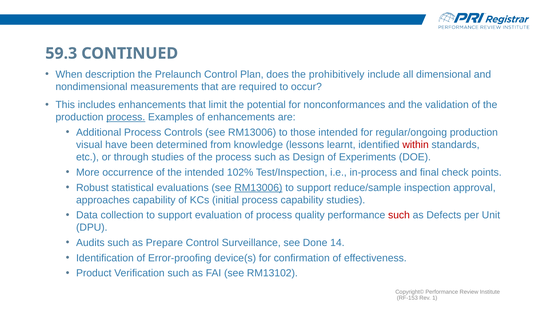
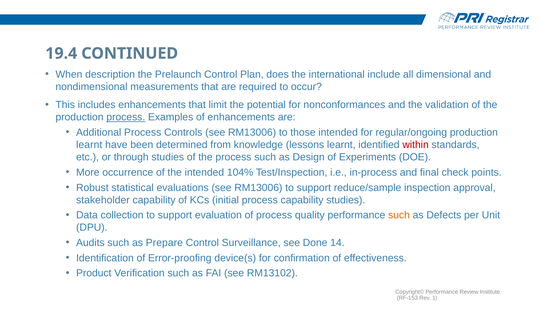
59.3: 59.3 -> 19.4
prohibitively: prohibitively -> international
visual at (89, 145): visual -> learnt
102%: 102% -> 104%
RM13006 at (258, 187) underline: present -> none
approaches: approaches -> stakeholder
such at (399, 215) colour: red -> orange
